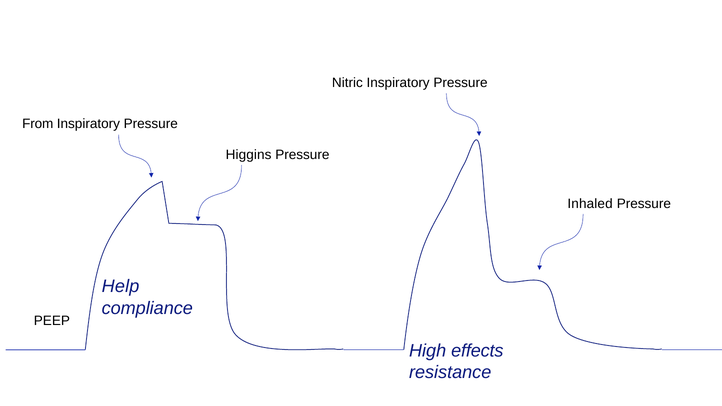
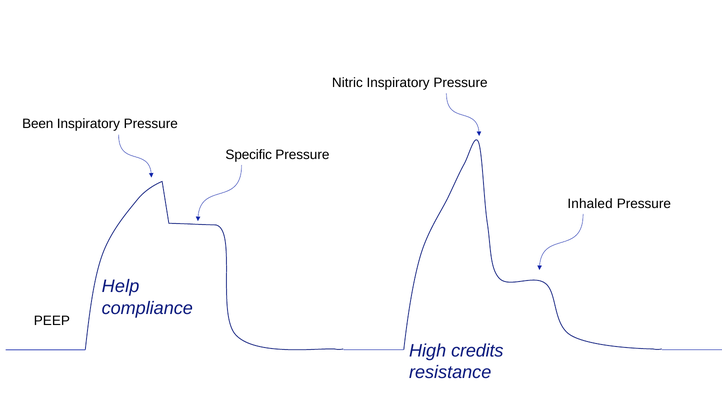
From: From -> Been
Higgins: Higgins -> Specific
effects: effects -> credits
